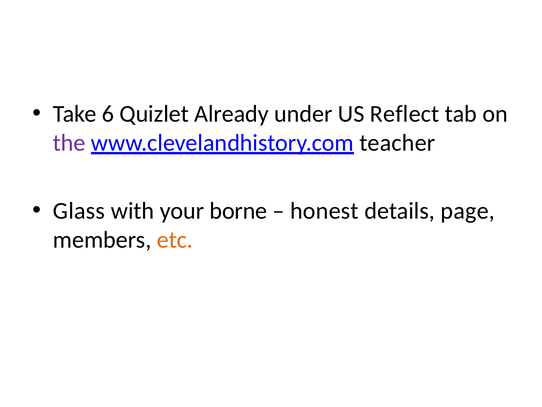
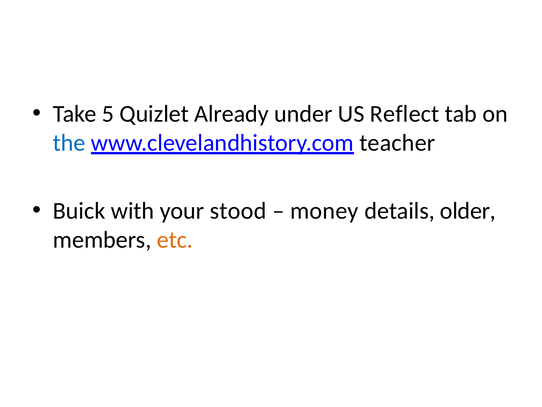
6: 6 -> 5
the colour: purple -> blue
Glass: Glass -> Buick
borne: borne -> stood
honest: honest -> money
page: page -> older
